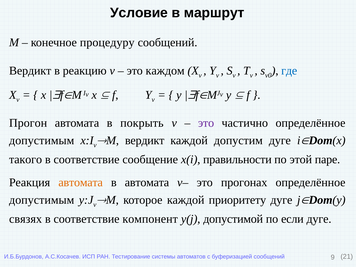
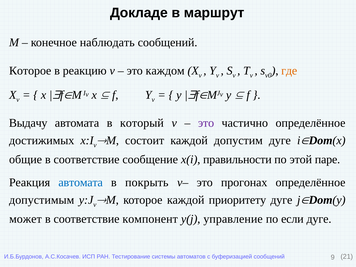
Условие: Условие -> Докладе
процедуру: процедуру -> наблюдать
Вердикт at (30, 71): Вердикт -> Которое
где colour: blue -> orange
Прогон: Прогон -> Выдачу
покрыть: покрыть -> который
допустимым at (42, 140): допустимым -> достижимых
M вердикт: вердикт -> состоит
такого: такого -> общие
автомата at (81, 182) colour: orange -> blue
в автомата: автомата -> покрыть
связях: связях -> может
допустимой: допустимой -> управление
